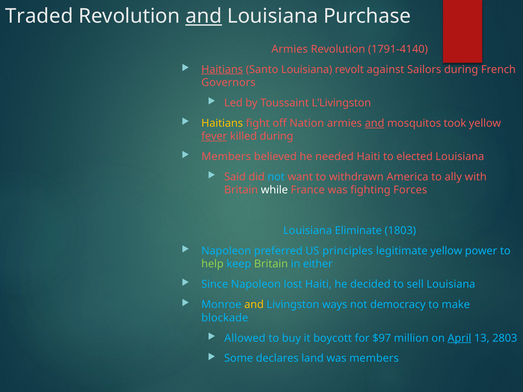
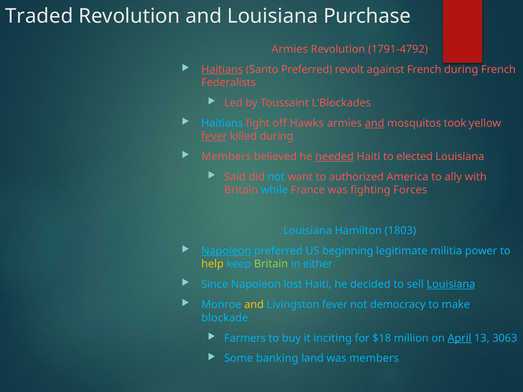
and at (204, 16) underline: present -> none
1791-4140: 1791-4140 -> 1791-4792
Santo Louisiana: Louisiana -> Preferred
against Sailors: Sailors -> French
Governors: Governors -> Federalists
L’Livingston: L’Livingston -> L’Blockades
Haitians at (222, 123) colour: yellow -> light blue
Nation: Nation -> Hawks
needed underline: none -> present
withdrawn: withdrawn -> authorized
while colour: white -> light blue
Eliminate: Eliminate -> Hamilton
Napoleon at (226, 251) underline: none -> present
principles: principles -> beginning
legitimate yellow: yellow -> militia
help colour: light green -> yellow
Louisiana at (451, 285) underline: none -> present
Livingston ways: ways -> fever
Allowed: Allowed -> Farmers
boycott: boycott -> inciting
$97: $97 -> $18
2803: 2803 -> 3063
declares: declares -> banking
